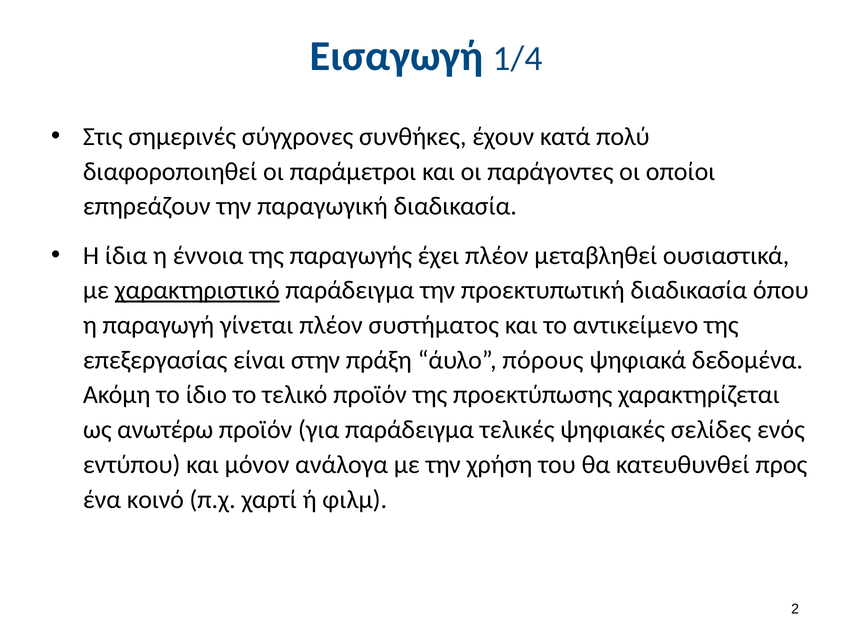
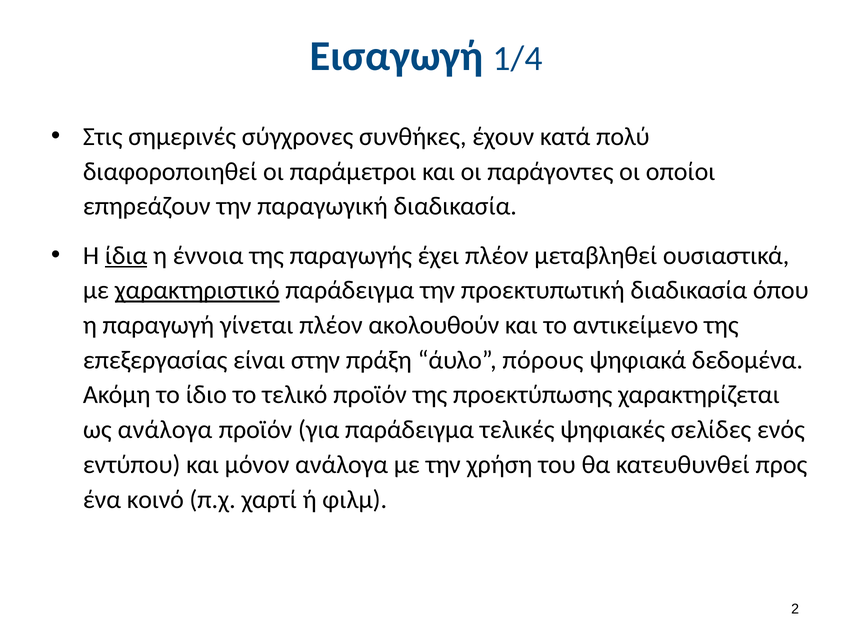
ίδια underline: none -> present
συστήματος: συστήματος -> ακολουθούν
ως ανωτέρω: ανωτέρω -> ανάλογα
